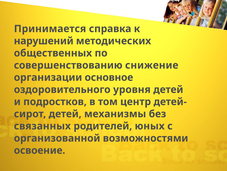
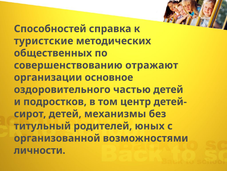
Принимается: Принимается -> Способностей
нарушений: нарушений -> туристские
снижение: снижение -> отражают
уровня: уровня -> частью
связанных: связанных -> титульный
освоение: освоение -> личности
